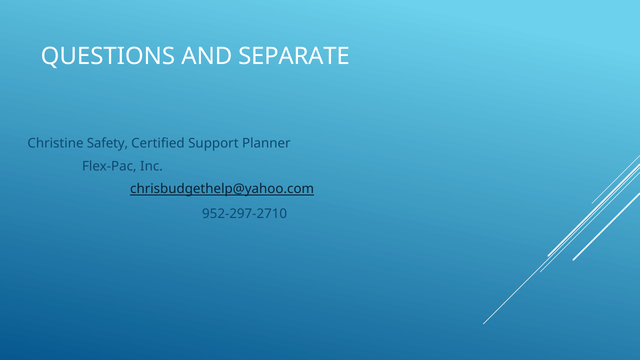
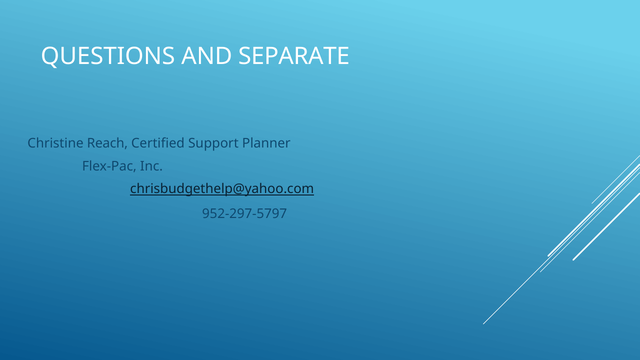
Safety: Safety -> Reach
952-297-2710: 952-297-2710 -> 952-297-5797
